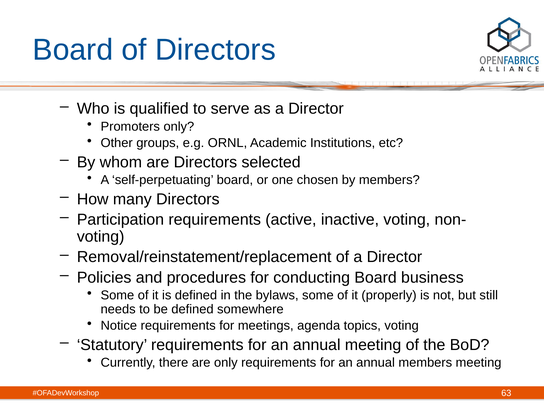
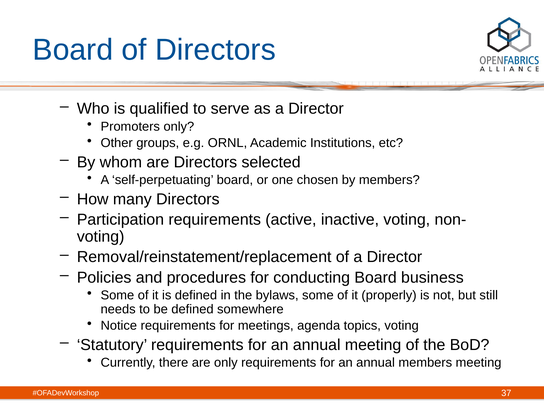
63: 63 -> 37
